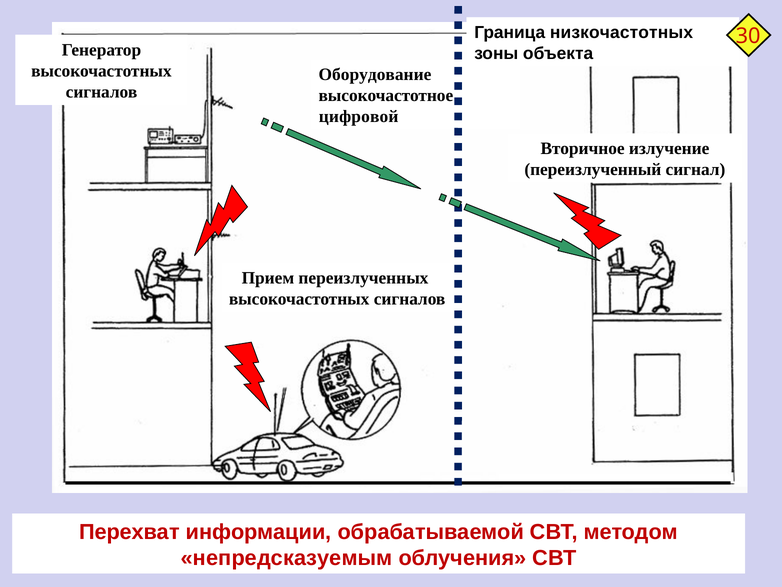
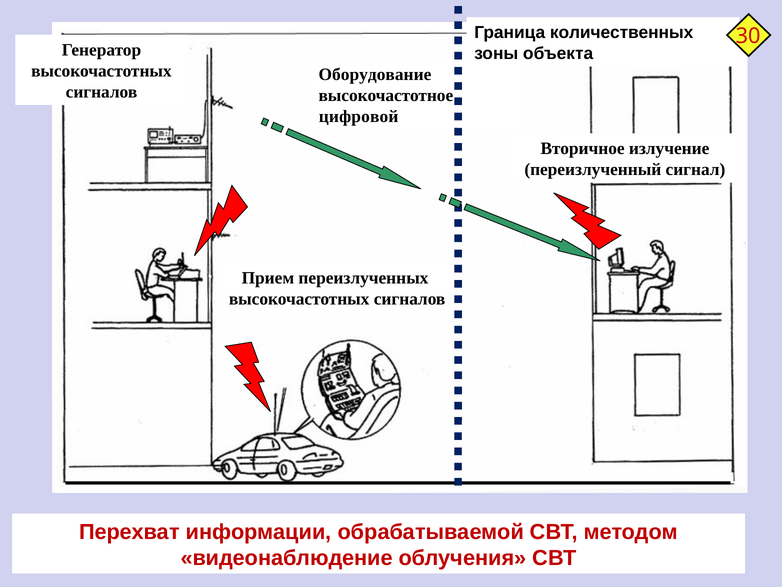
низкочастотных: низкочастотных -> количественных
непредсказуемым: непредсказуемым -> видеонаблюдение
